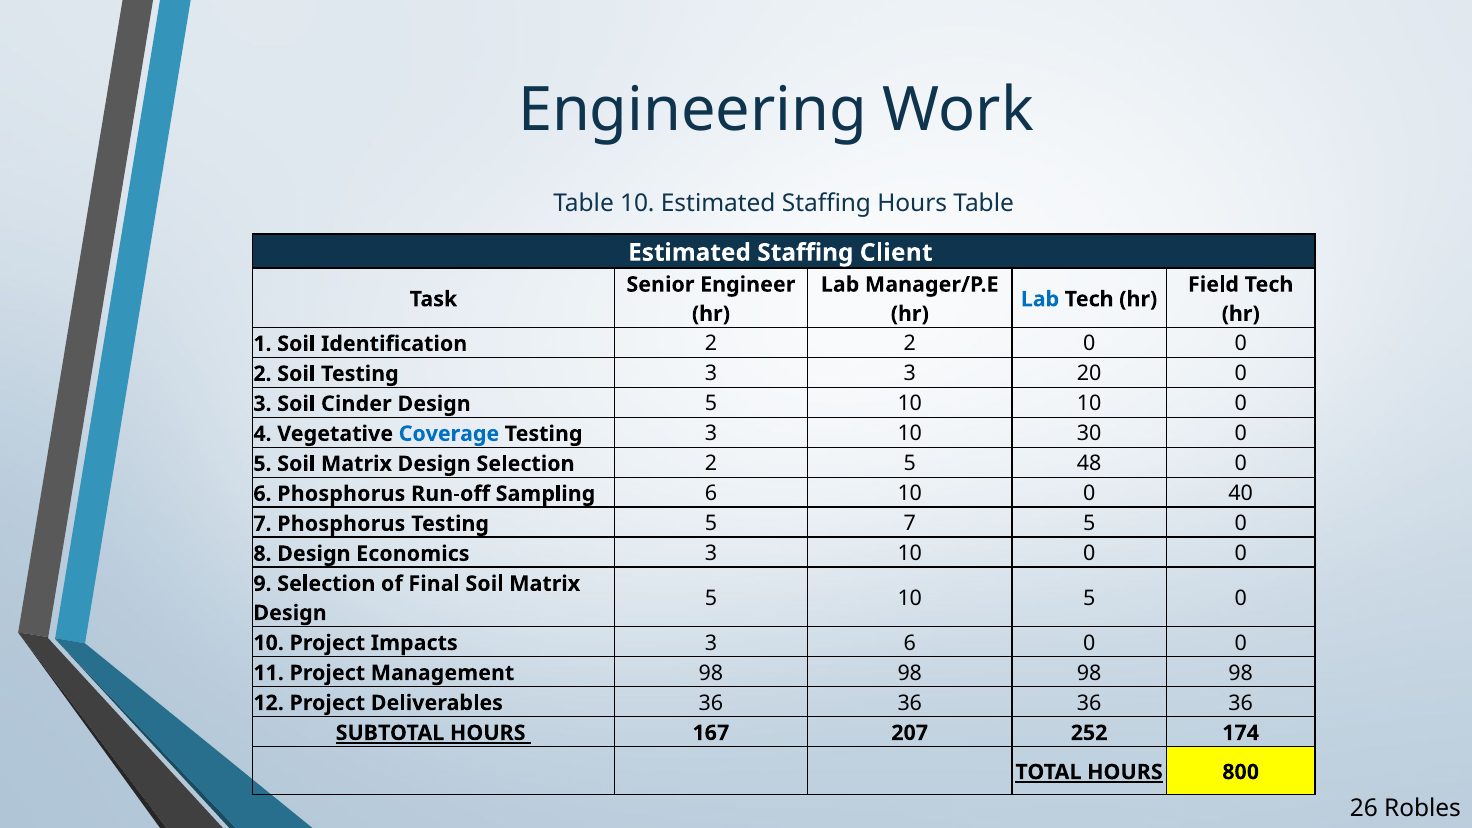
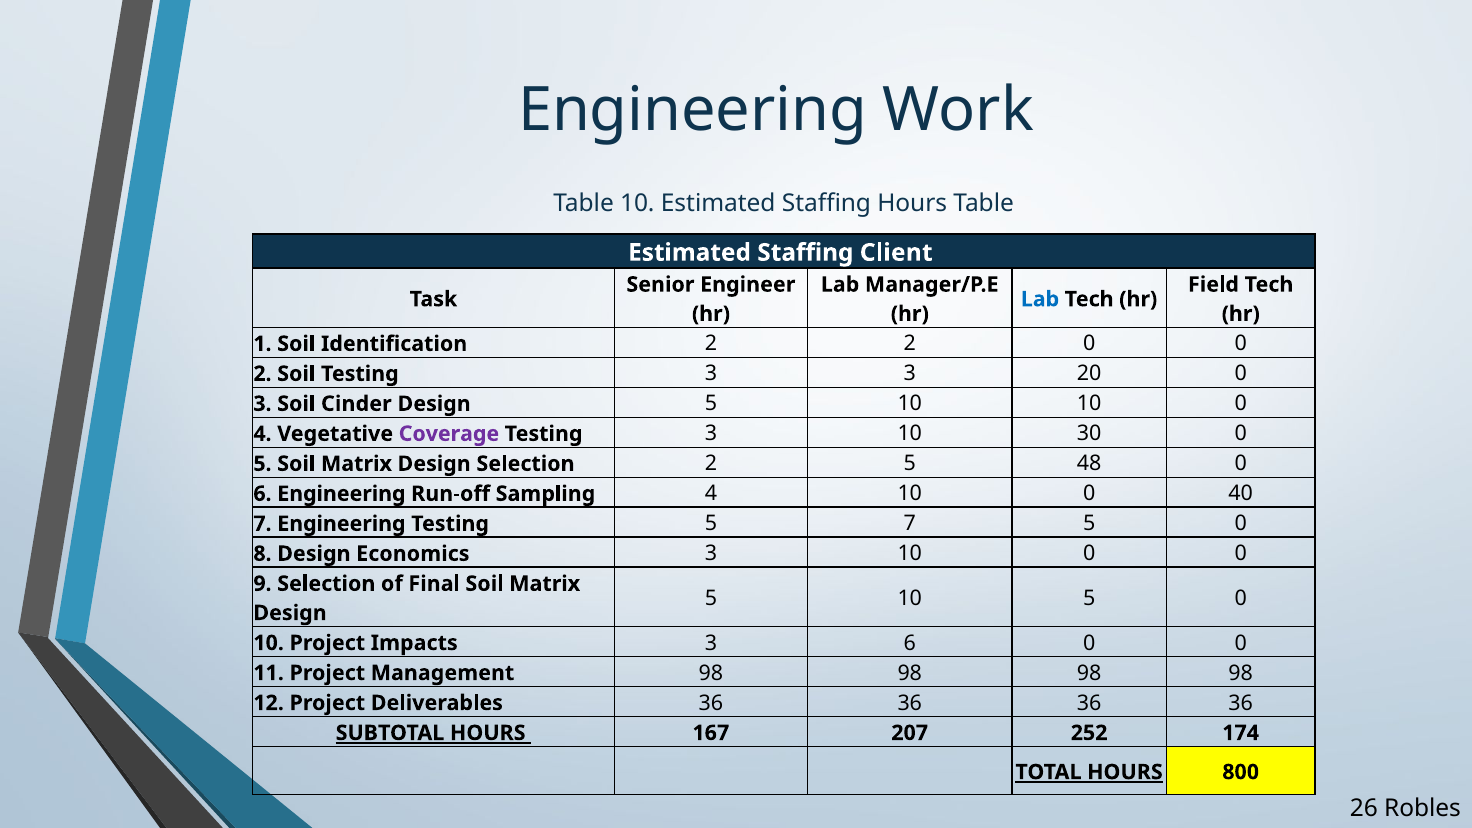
Coverage colour: blue -> purple
6 Phosphorus: Phosphorus -> Engineering
Sampling 6: 6 -> 4
7 Phosphorus: Phosphorus -> Engineering
